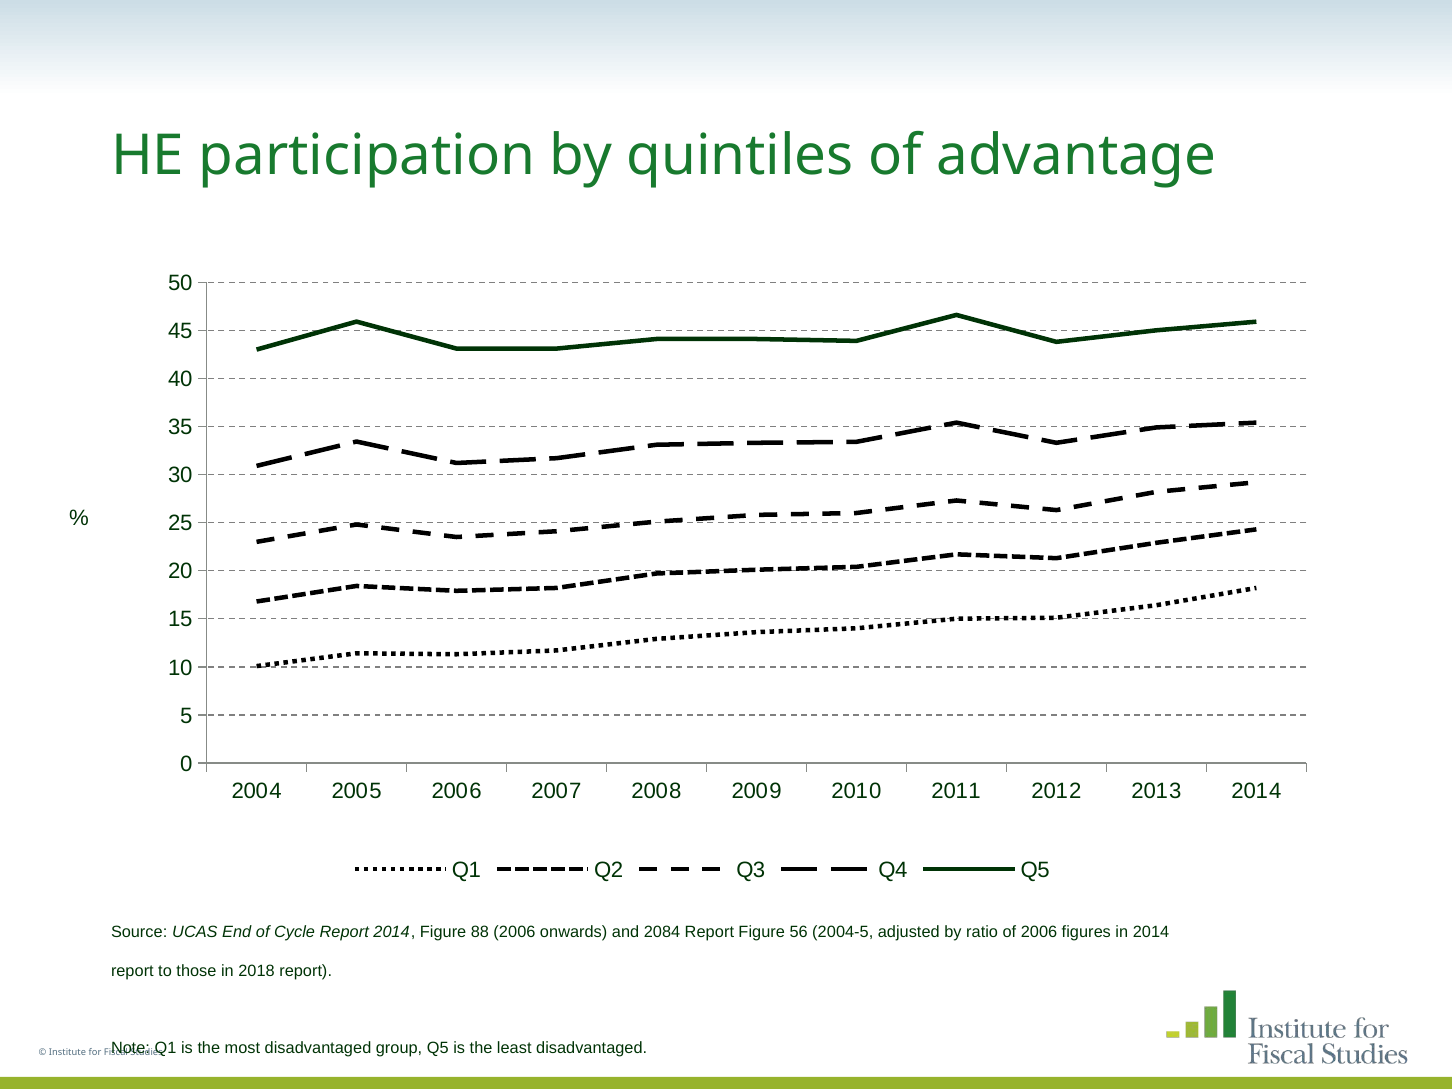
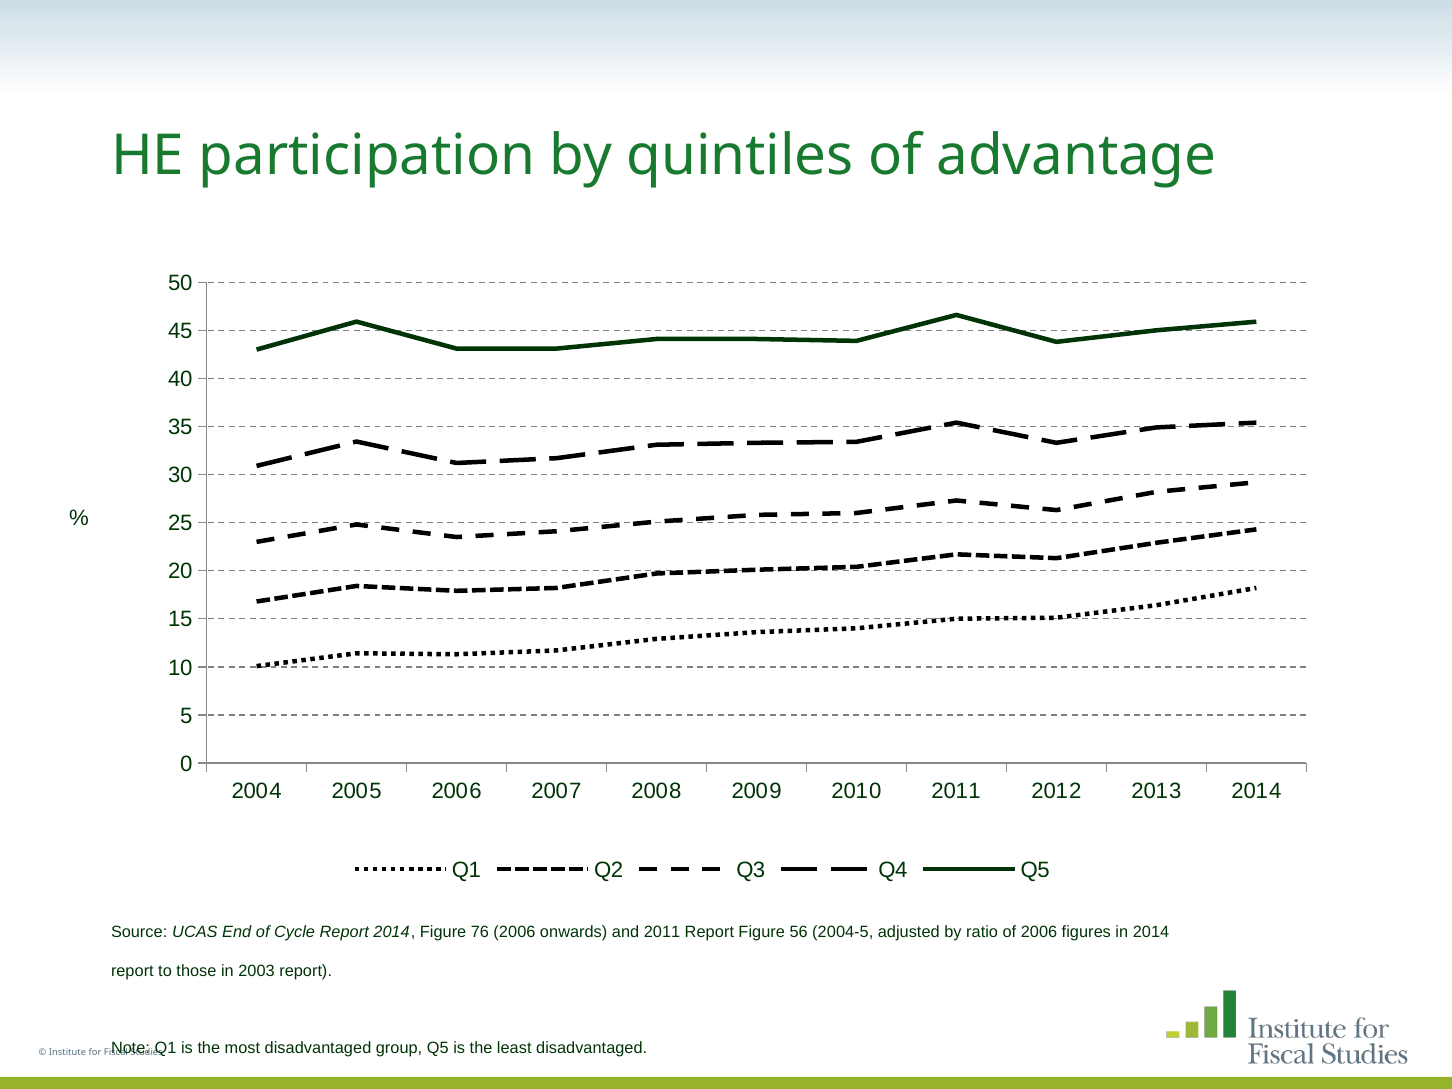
88: 88 -> 76
and 2084: 2084 -> 2011
2018: 2018 -> 2003
